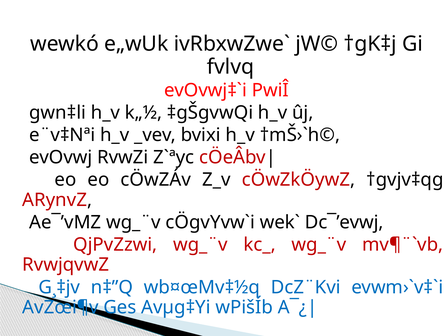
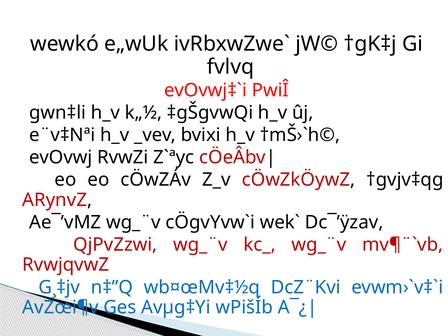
Dc¯’evwj: Dc¯’evwj -> Dc¯’ÿzav
